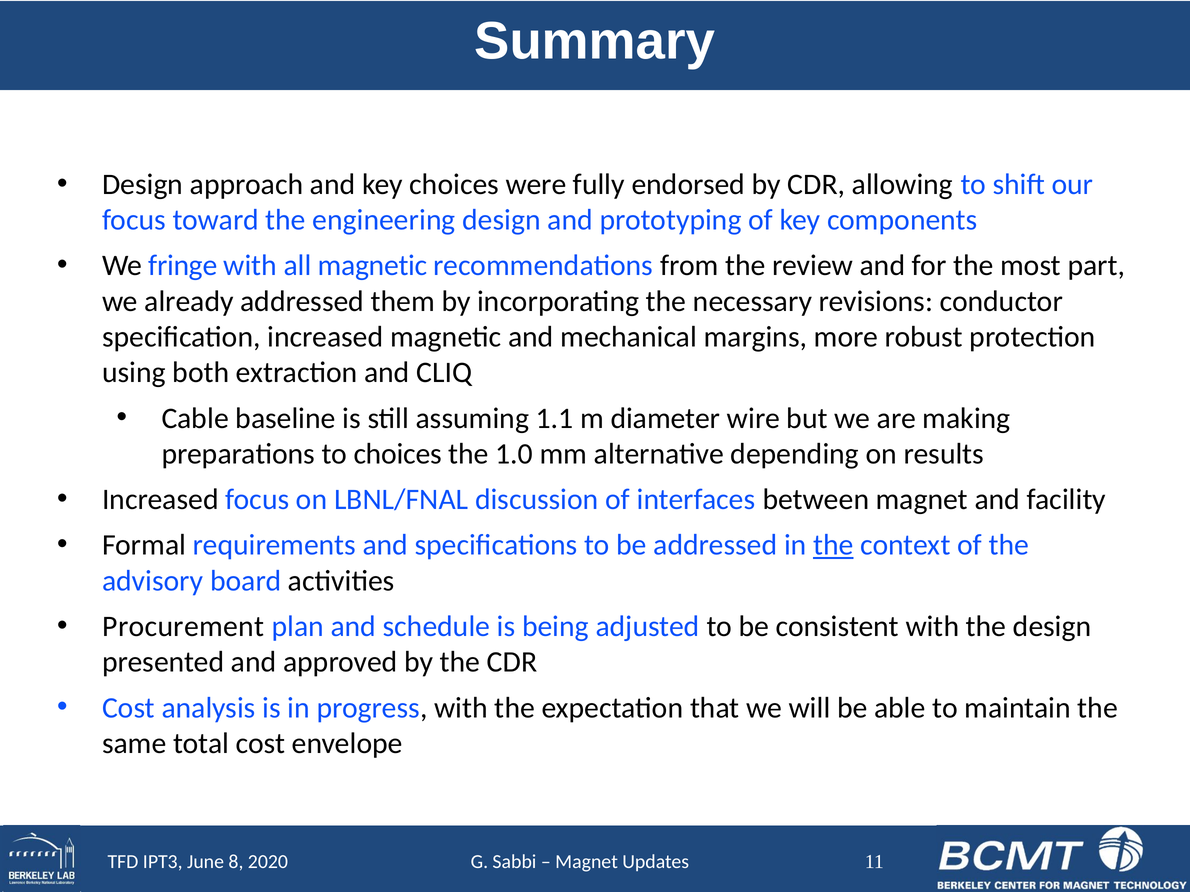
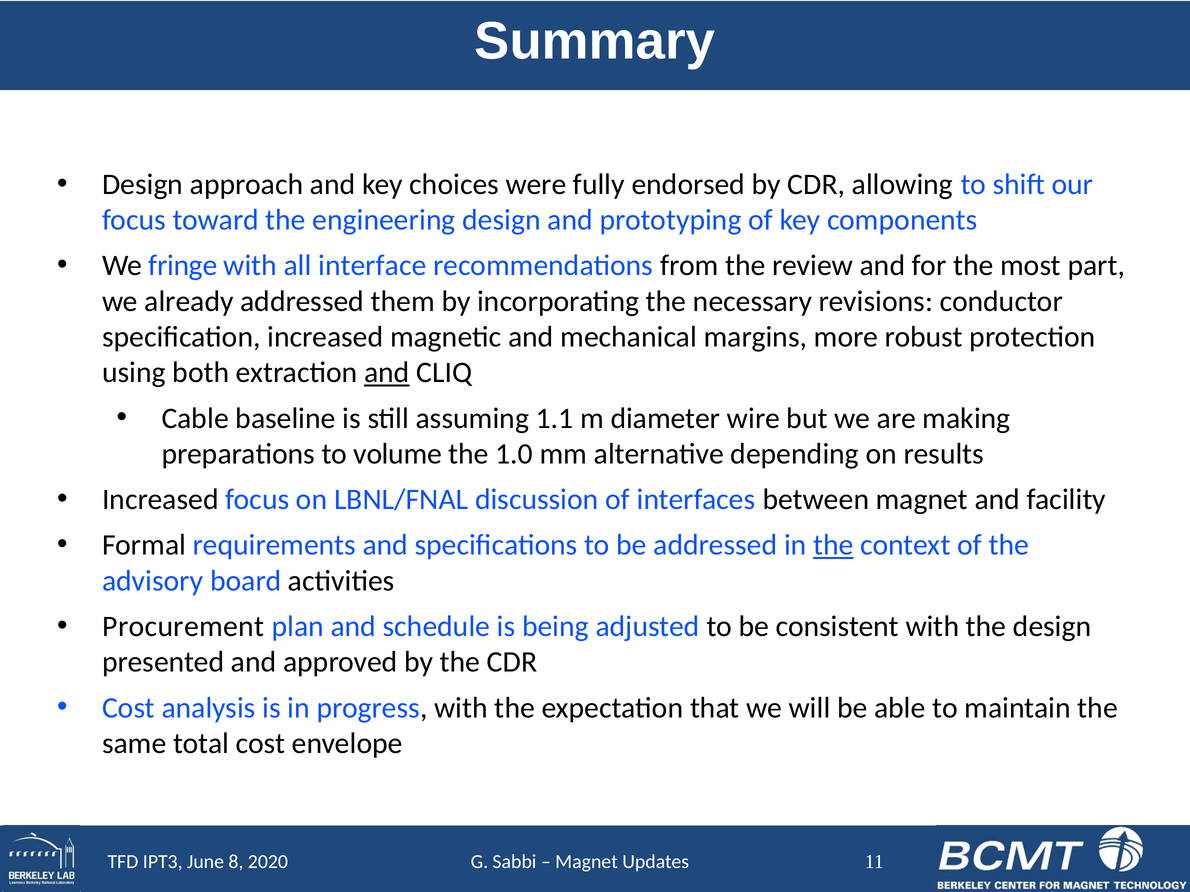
all magnetic: magnetic -> interface
and at (387, 373) underline: none -> present
to choices: choices -> volume
